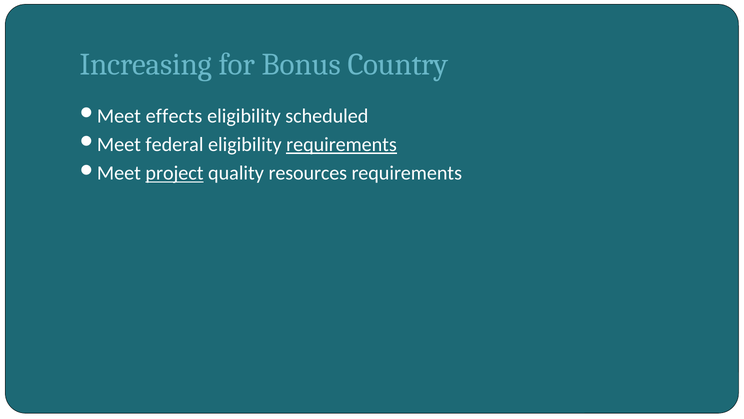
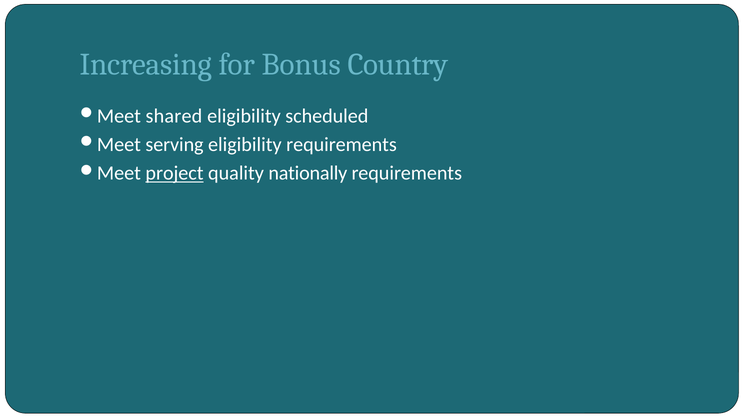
effects: effects -> shared
federal: federal -> serving
requirements at (342, 144) underline: present -> none
resources: resources -> nationally
